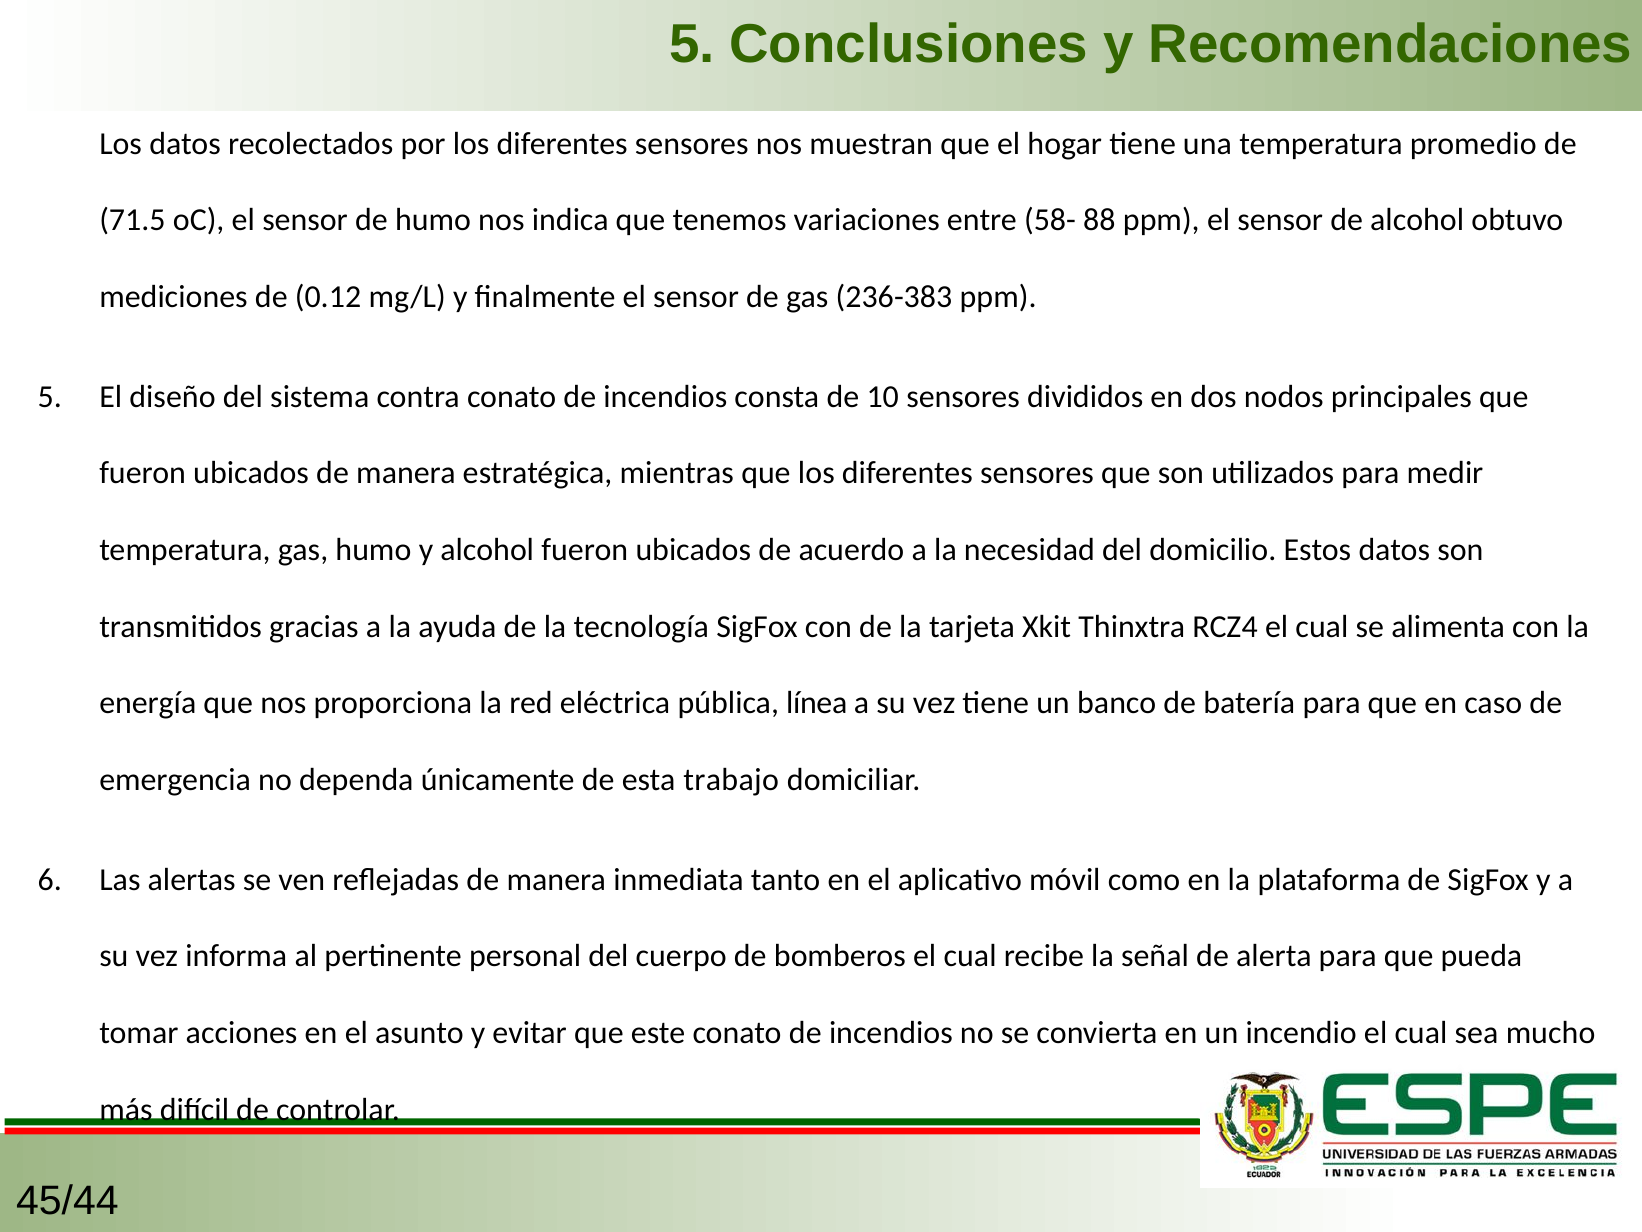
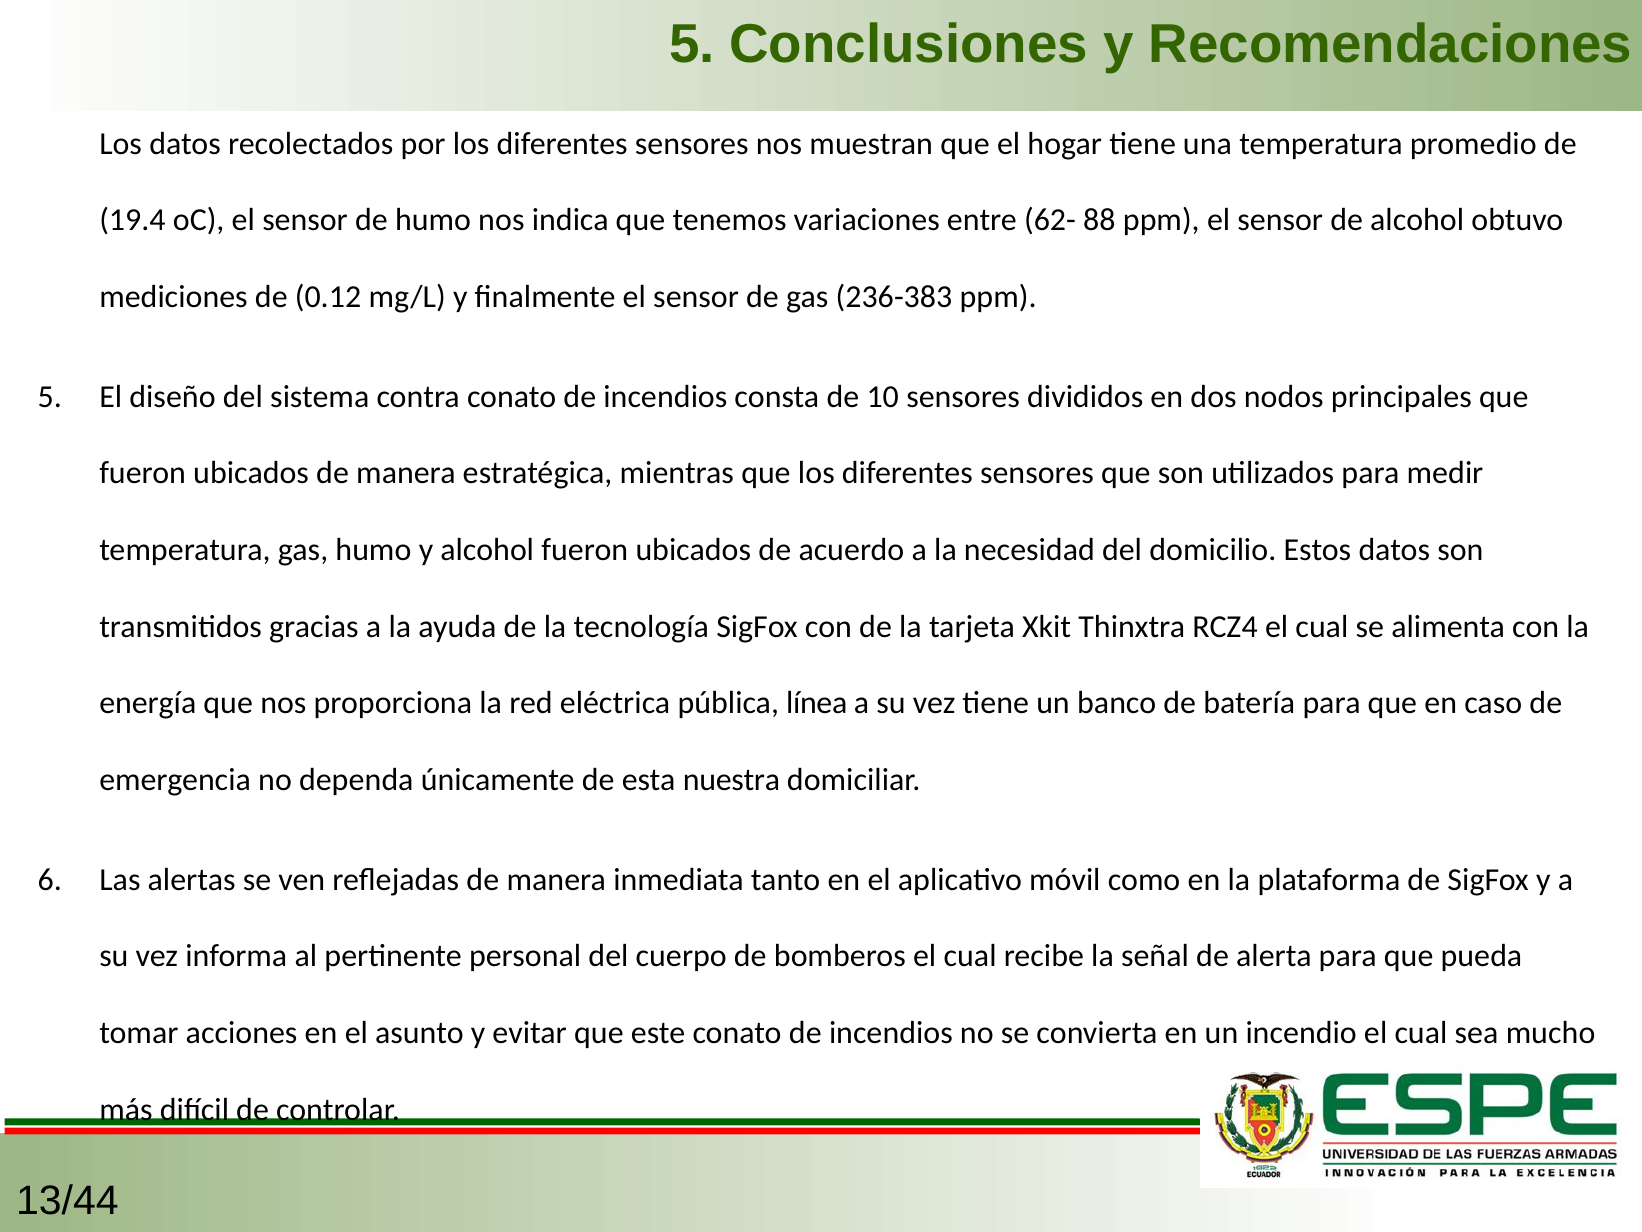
71.5: 71.5 -> 19.4
58-: 58- -> 62-
trabajo: trabajo -> nuestra
45/44: 45/44 -> 13/44
